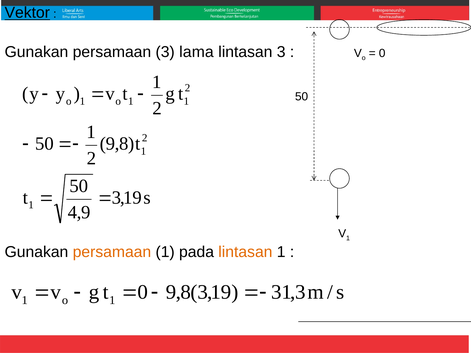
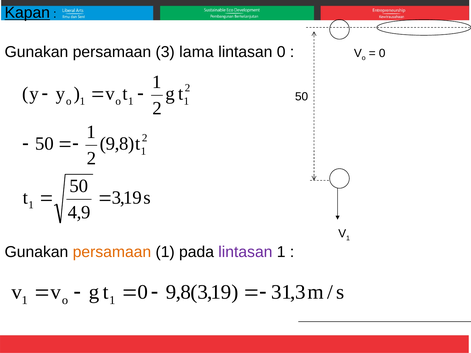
Vektor: Vektor -> Kapan
lintasan 3: 3 -> 0
lintasan at (245, 252) colour: orange -> purple
